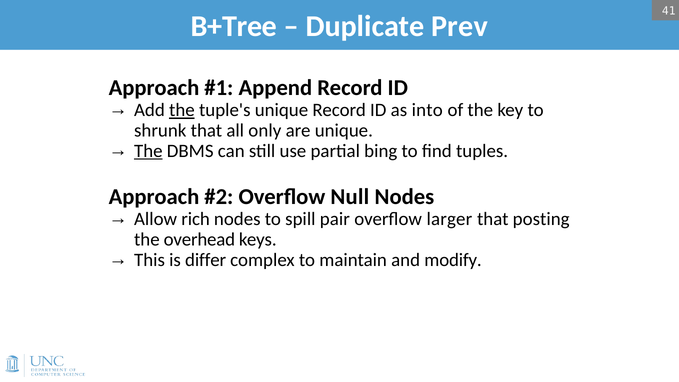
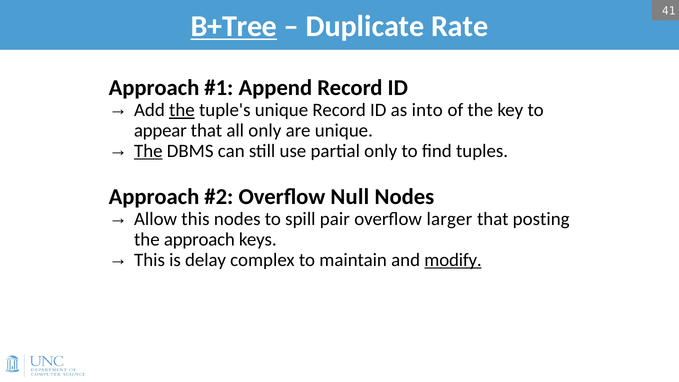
B+Tree underline: none -> present
Prev: Prev -> Rate
shrunk: shrunk -> appear
partial bing: bing -> only
Allow rich: rich -> this
the overhead: overhead -> approach
differ: differ -> delay
modify underline: none -> present
